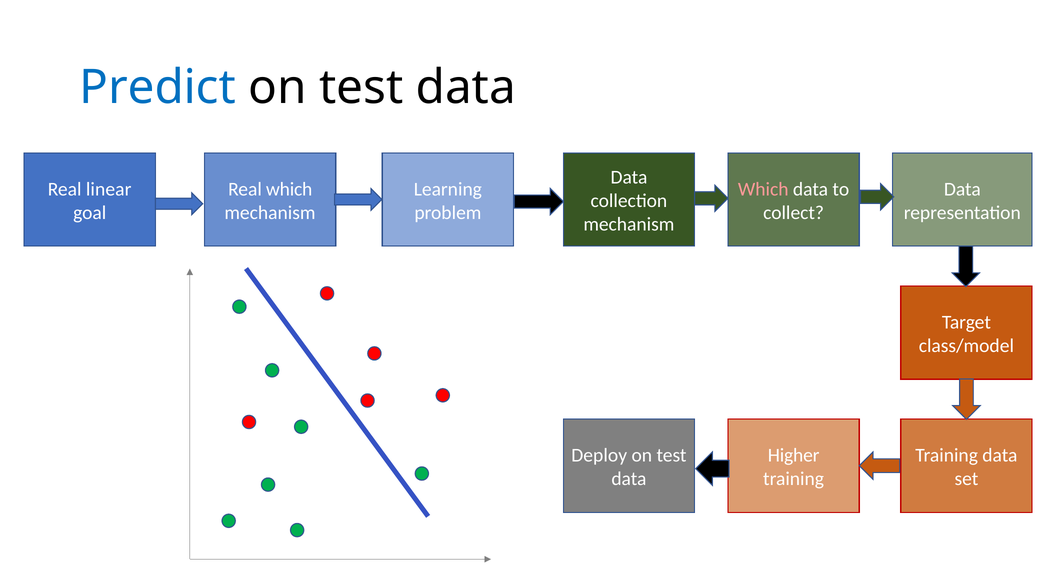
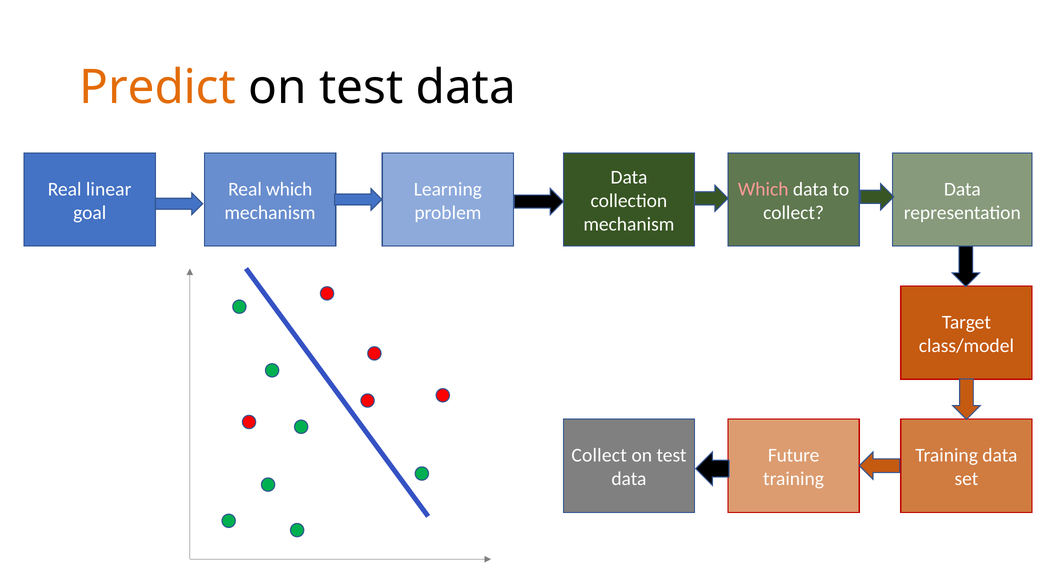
Predict colour: blue -> orange
Deploy at (599, 455): Deploy -> Collect
Higher: Higher -> Future
